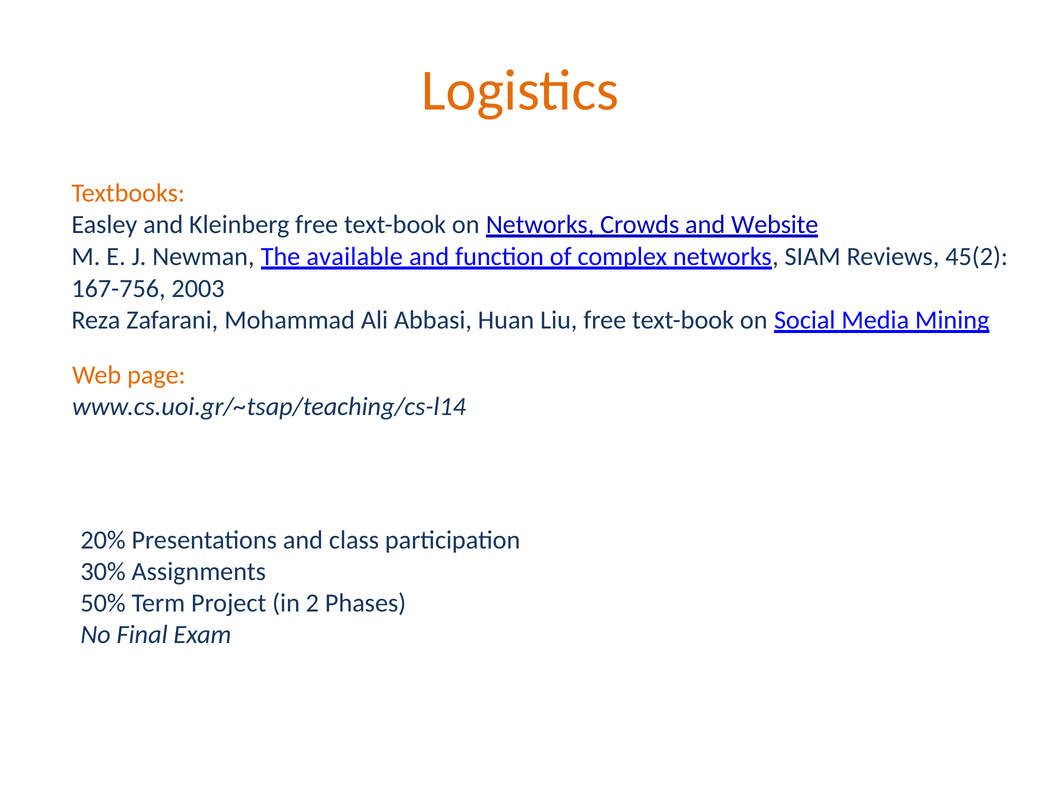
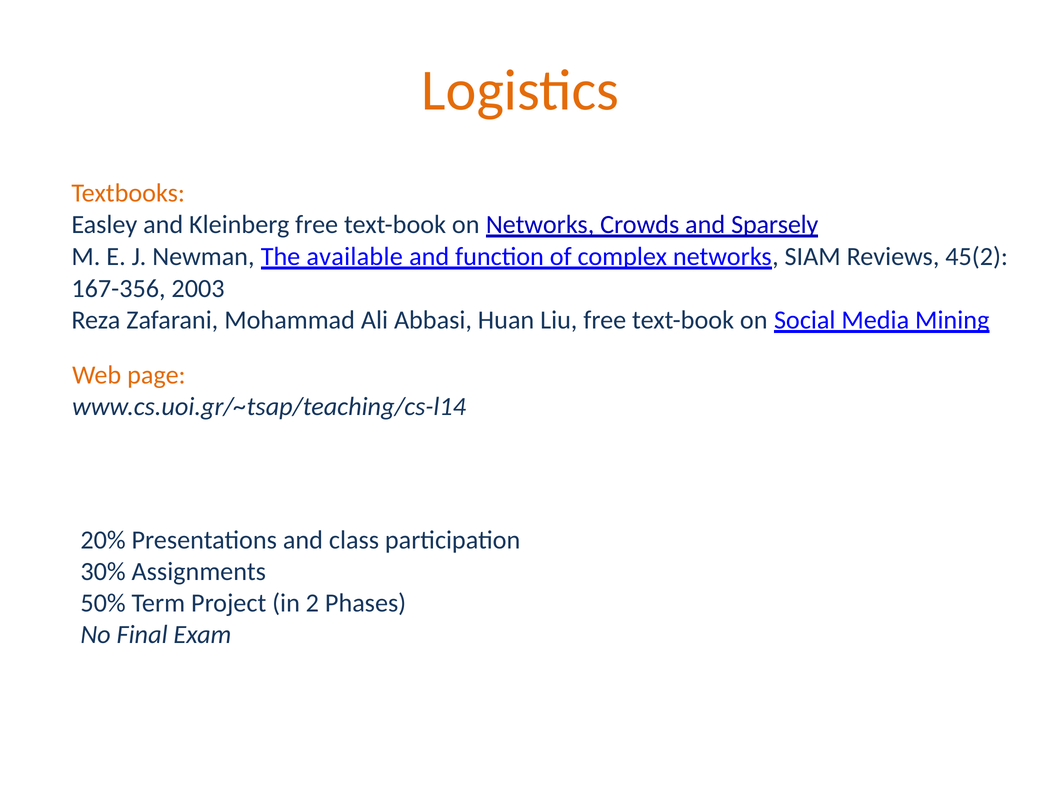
Website: Website -> Sparsely
167-756: 167-756 -> 167-356
